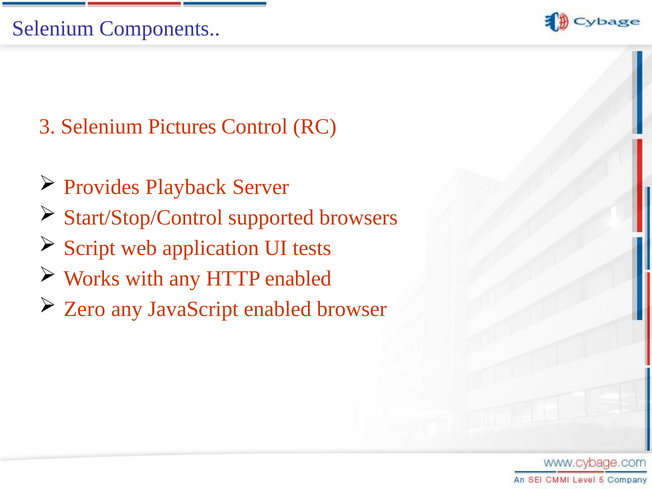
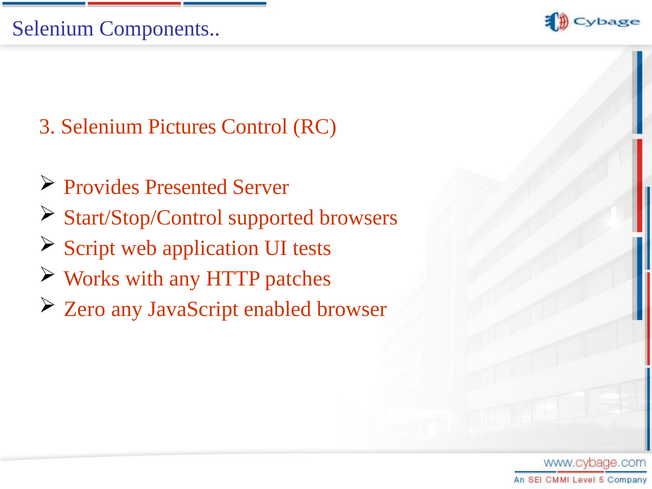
Playback: Playback -> Presented
HTTP enabled: enabled -> patches
